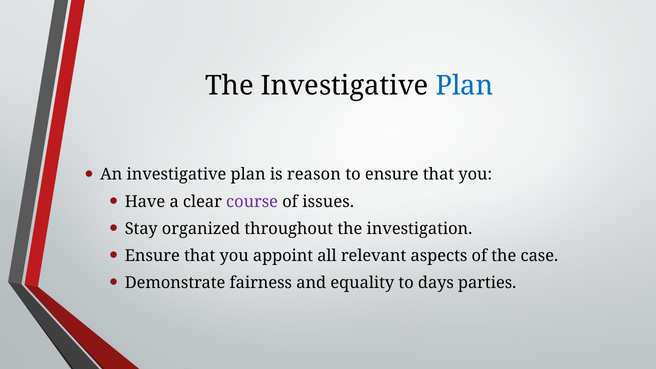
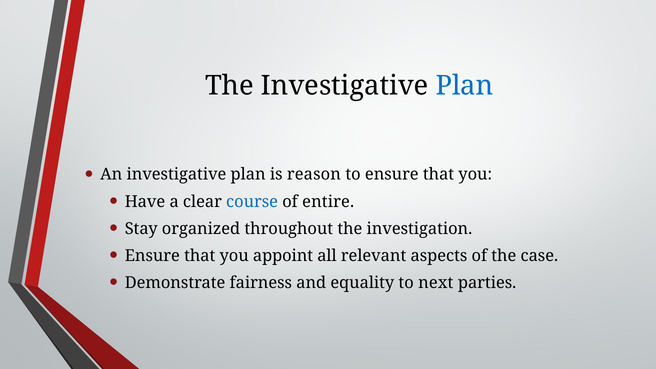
course colour: purple -> blue
issues: issues -> entire
days: days -> next
